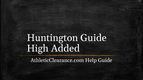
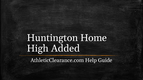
Huntington Guide: Guide -> Home
